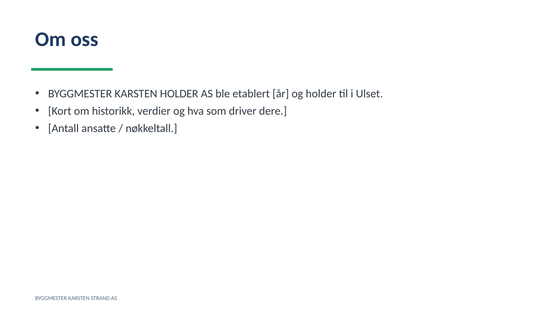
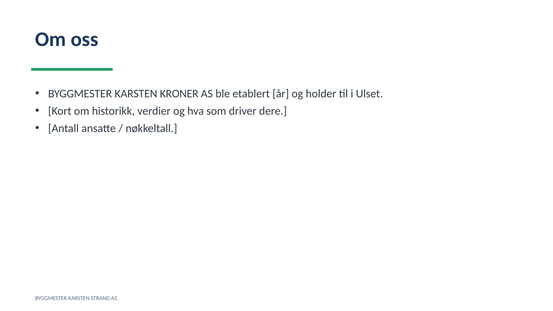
KARSTEN HOLDER: HOLDER -> KRONER
